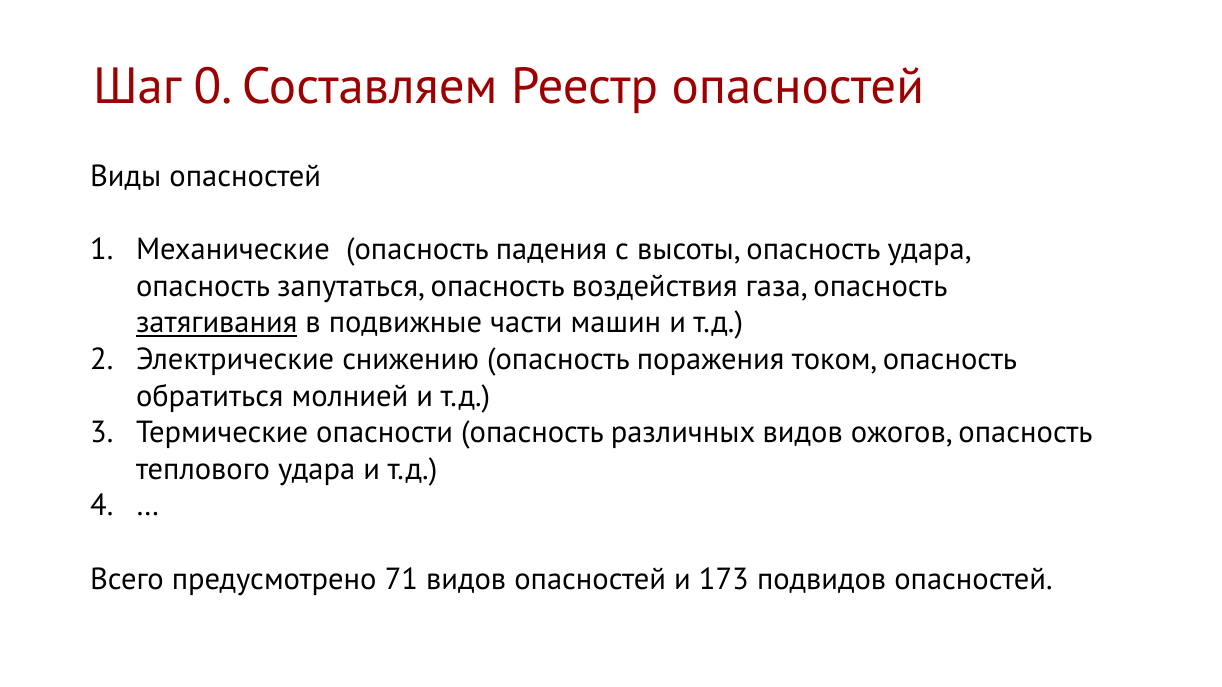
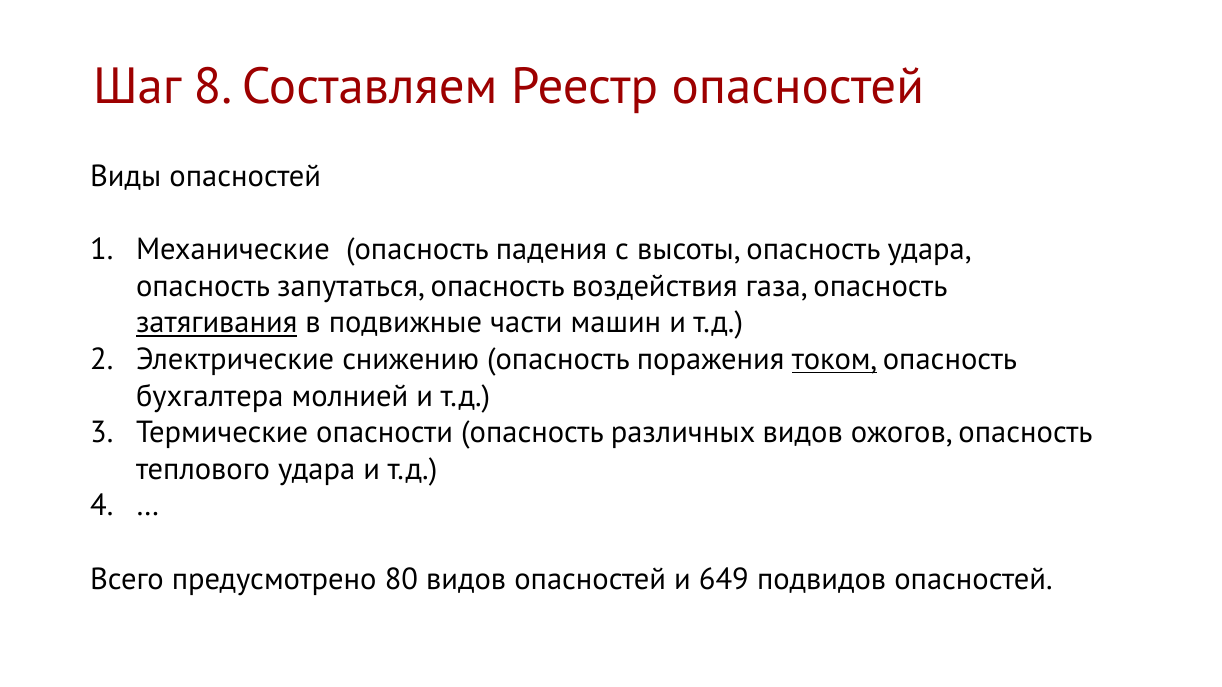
0: 0 -> 8
током underline: none -> present
обратиться: обратиться -> бухгалтера
71: 71 -> 80
173: 173 -> 649
